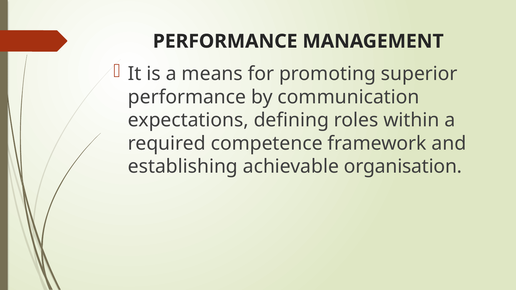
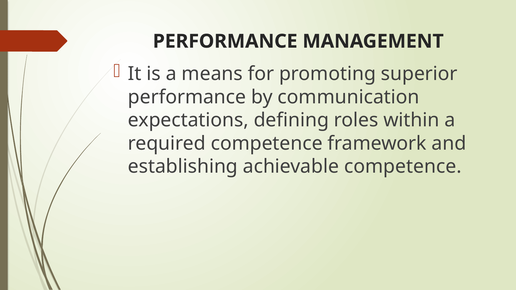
achievable organisation: organisation -> competence
